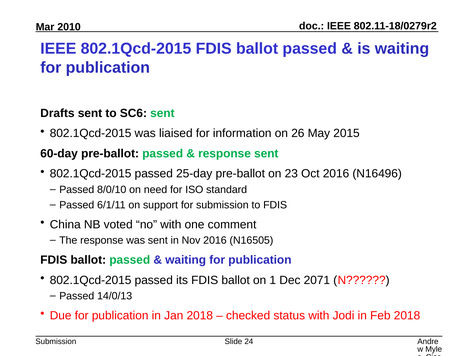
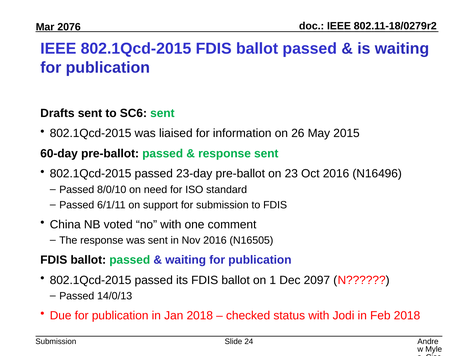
2010: 2010 -> 2076
25-day: 25-day -> 23-day
2071: 2071 -> 2097
